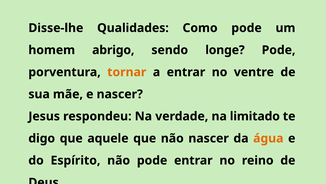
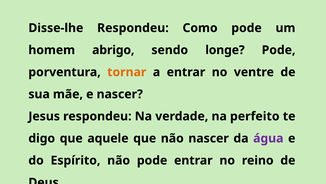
Disse-lhe Qualidades: Qualidades -> Respondeu
limitado: limitado -> perfeito
água colour: orange -> purple
